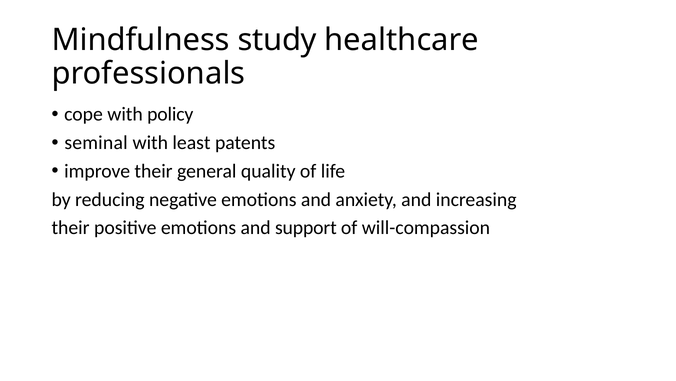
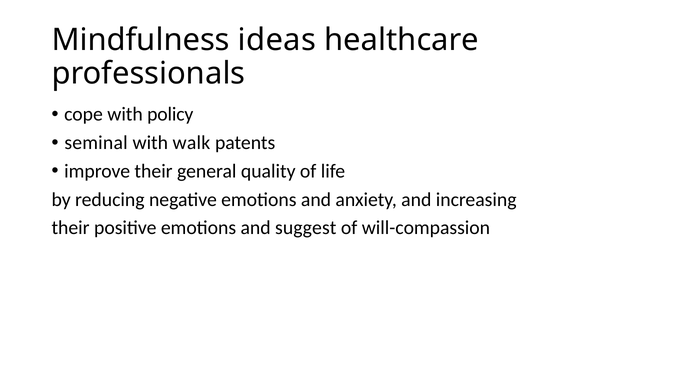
study: study -> ideas
least: least -> walk
support: support -> suggest
